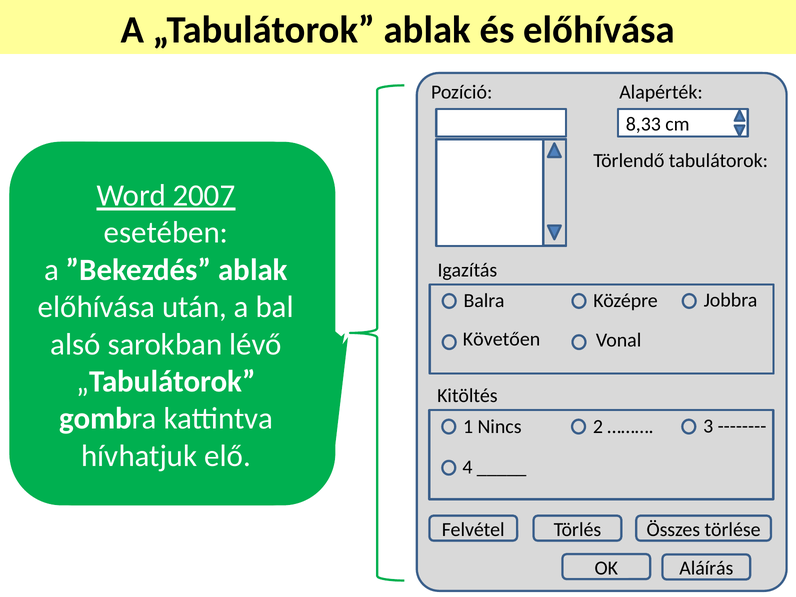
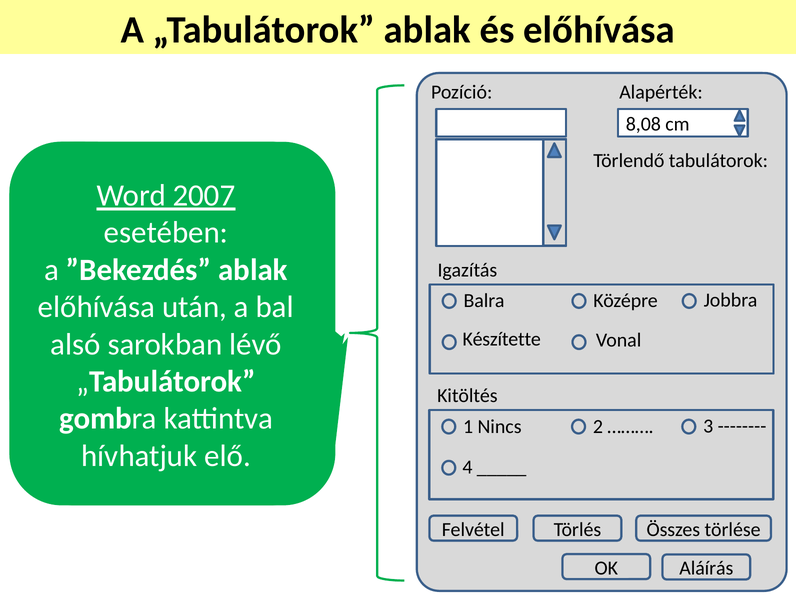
8,33: 8,33 -> 8,08
Követően: Követően -> Készítette
